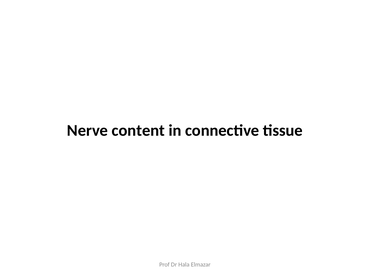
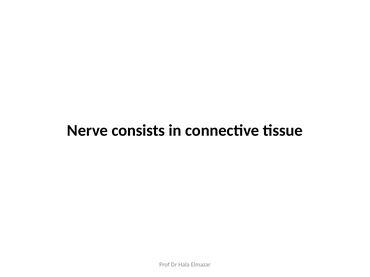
content: content -> consists
